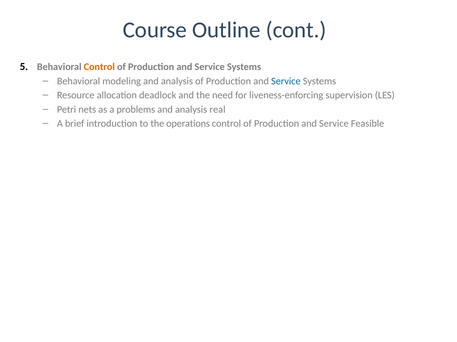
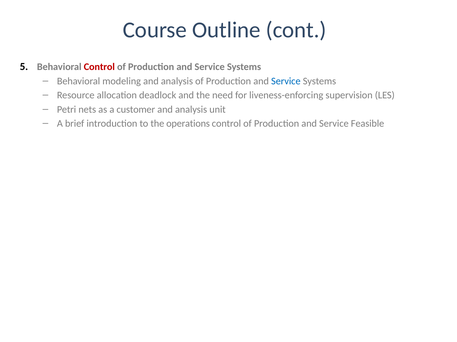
Control at (99, 67) colour: orange -> red
problems: problems -> customer
real: real -> unit
